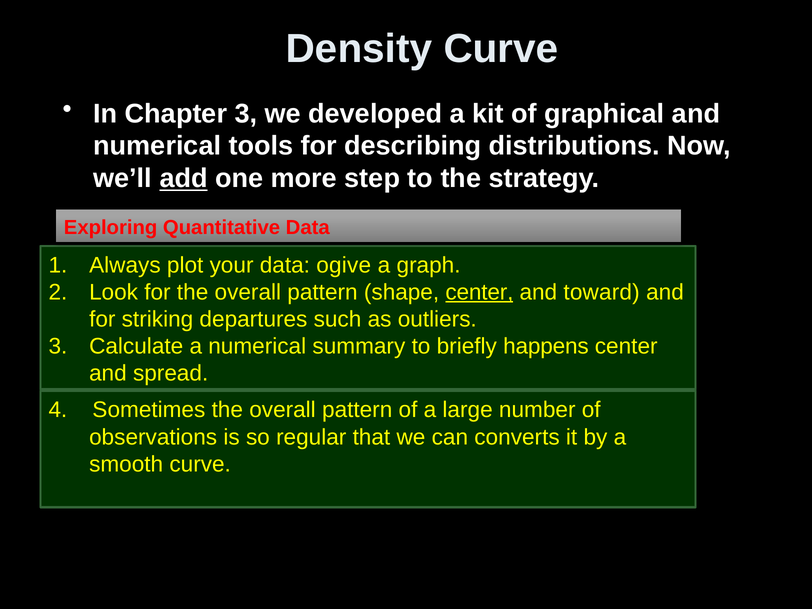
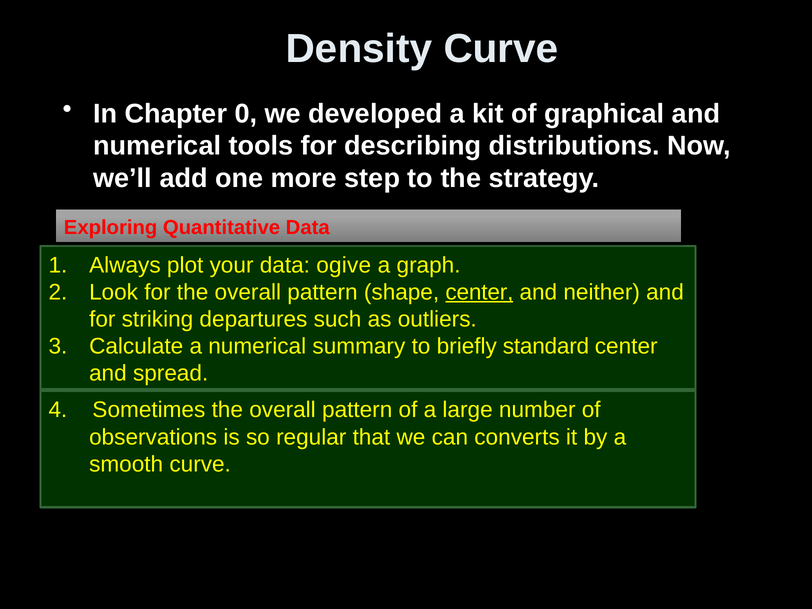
Chapter 3: 3 -> 0
add underline: present -> none
toward: toward -> neither
happens: happens -> standard
